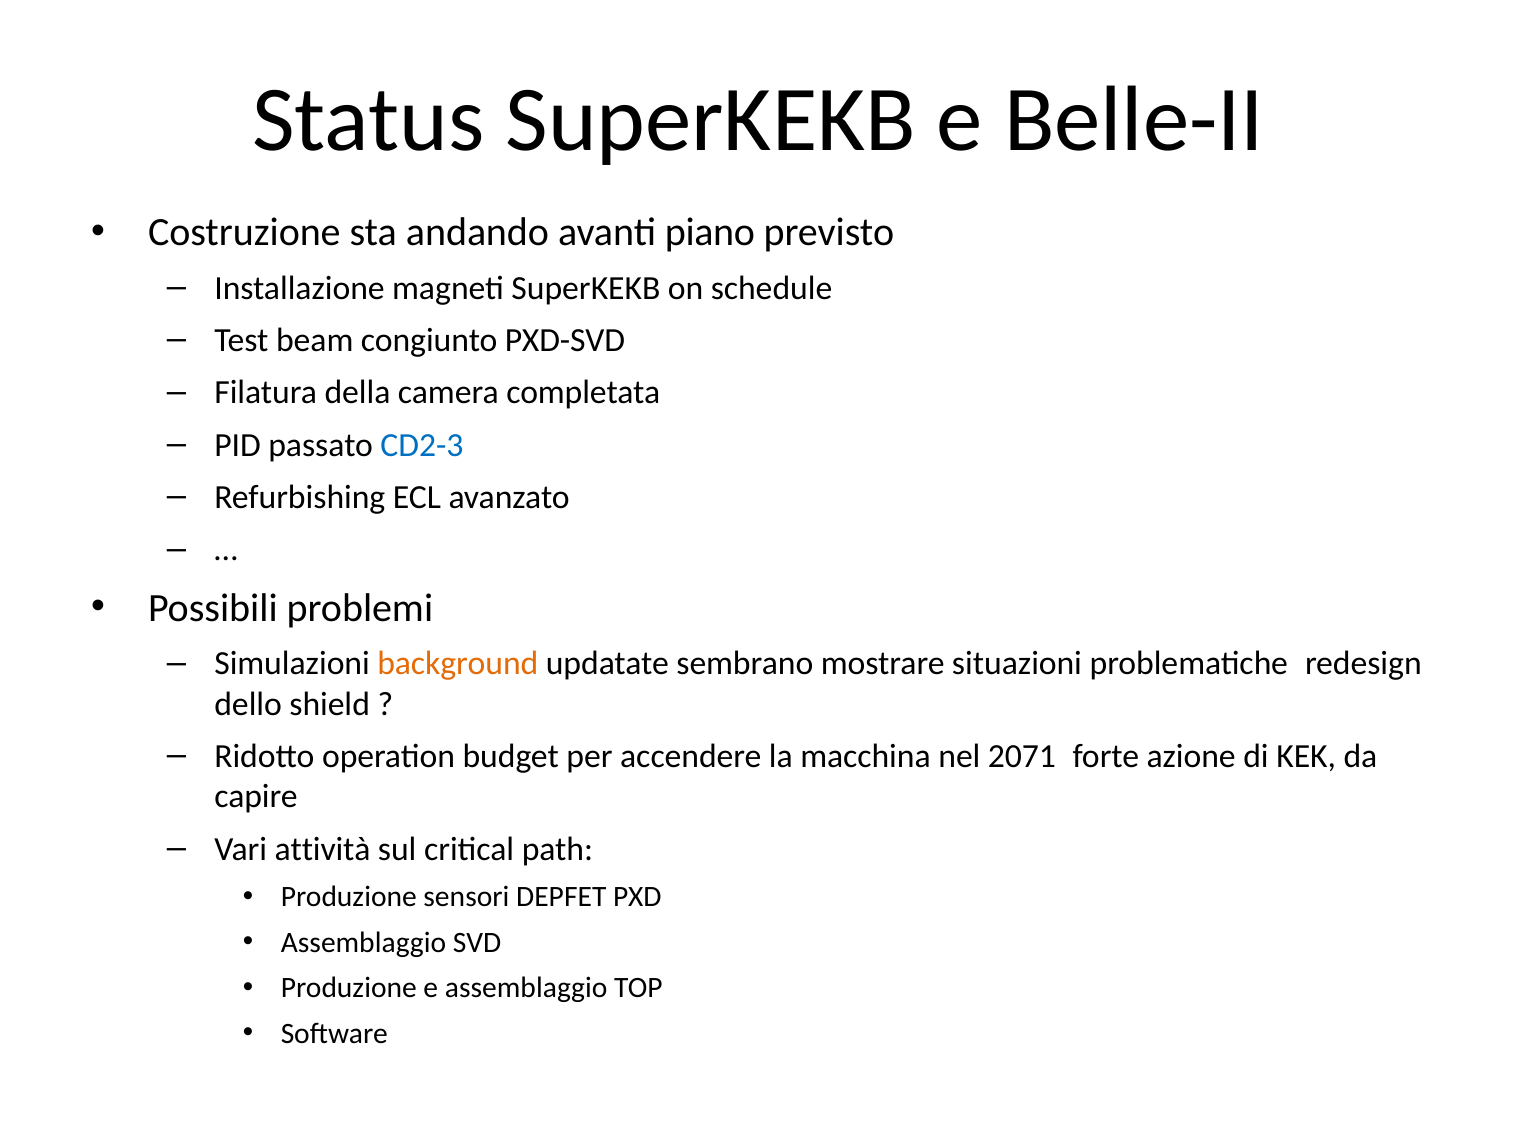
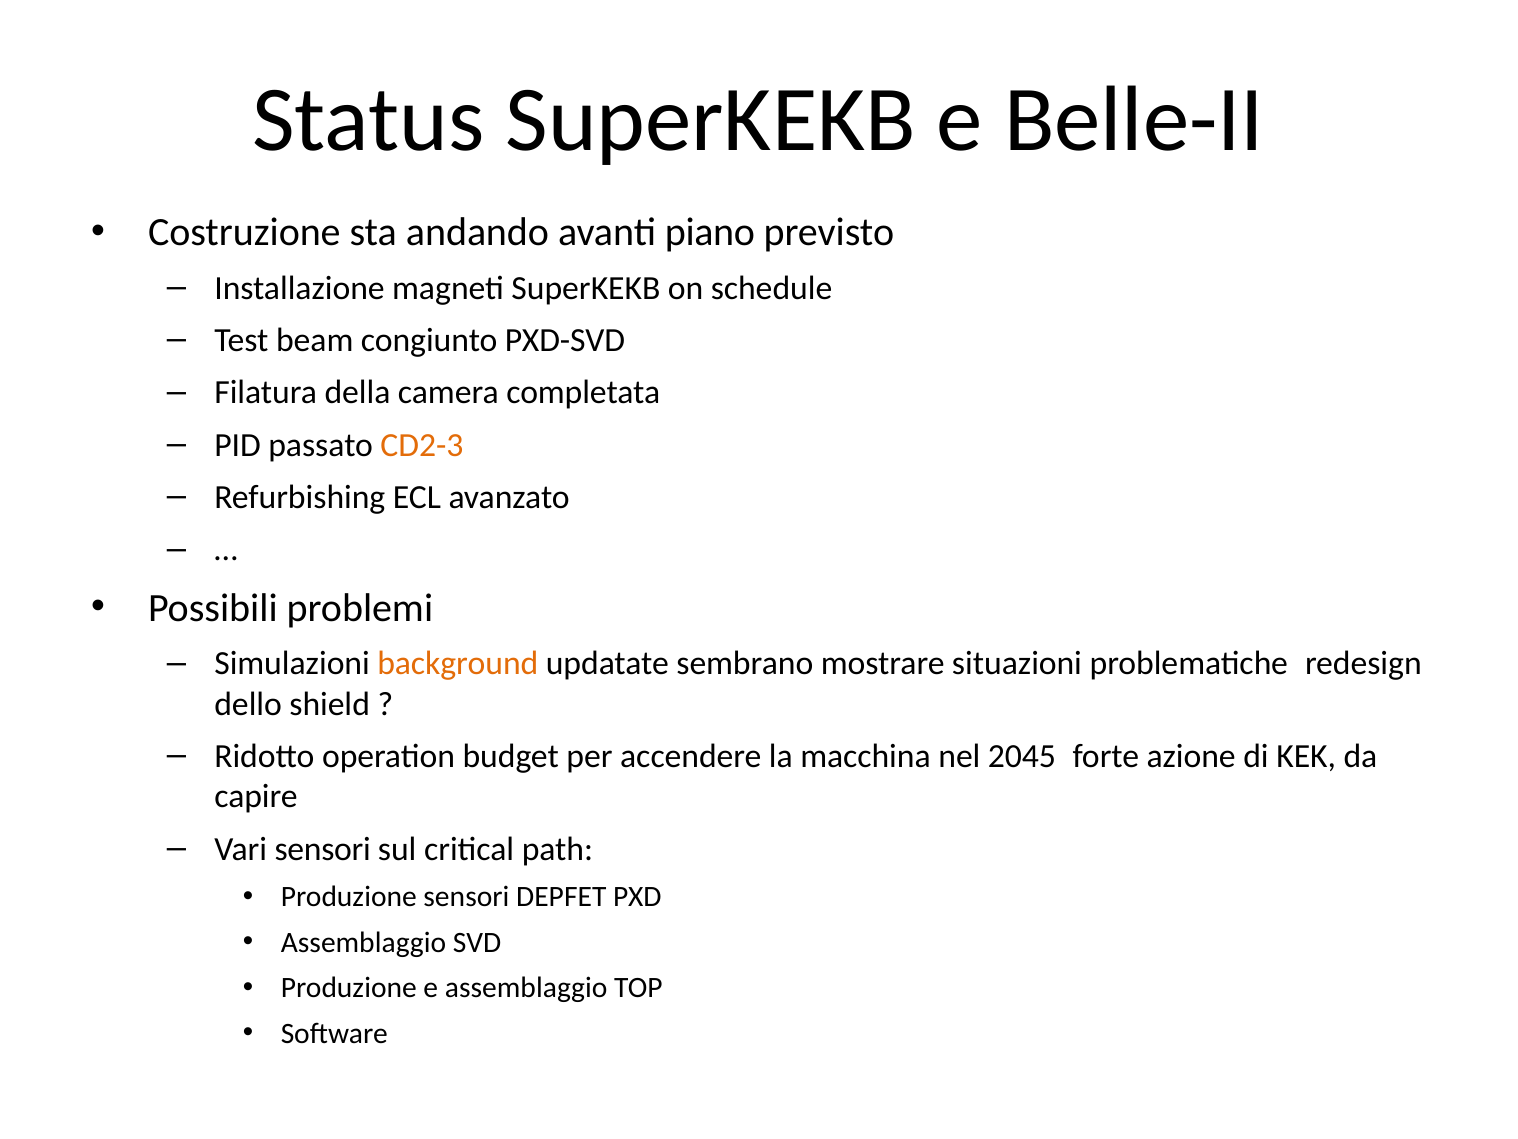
CD2-3 colour: blue -> orange
2071: 2071 -> 2045
Vari attività: attività -> sensori
